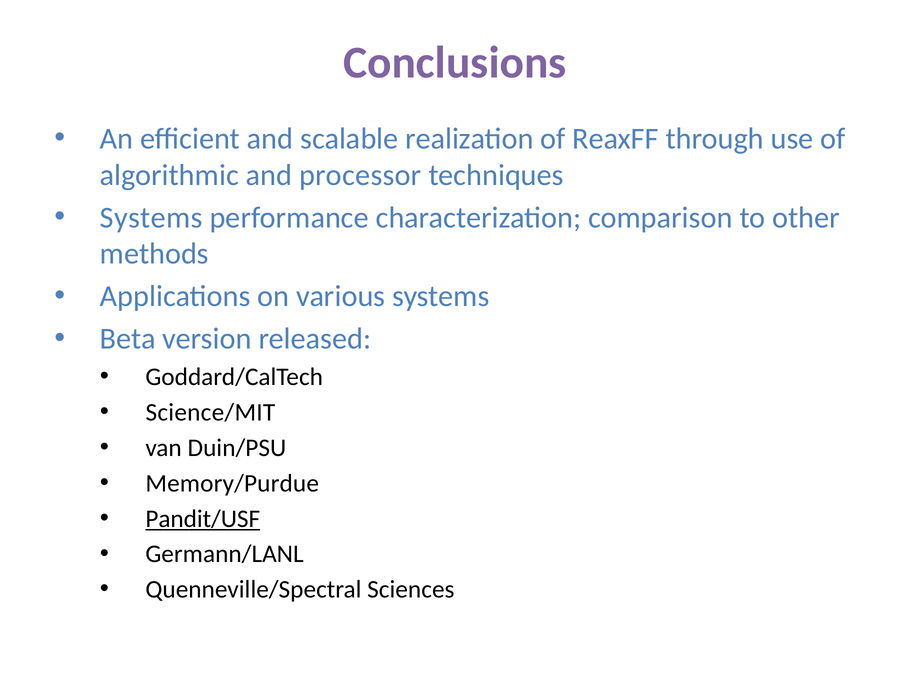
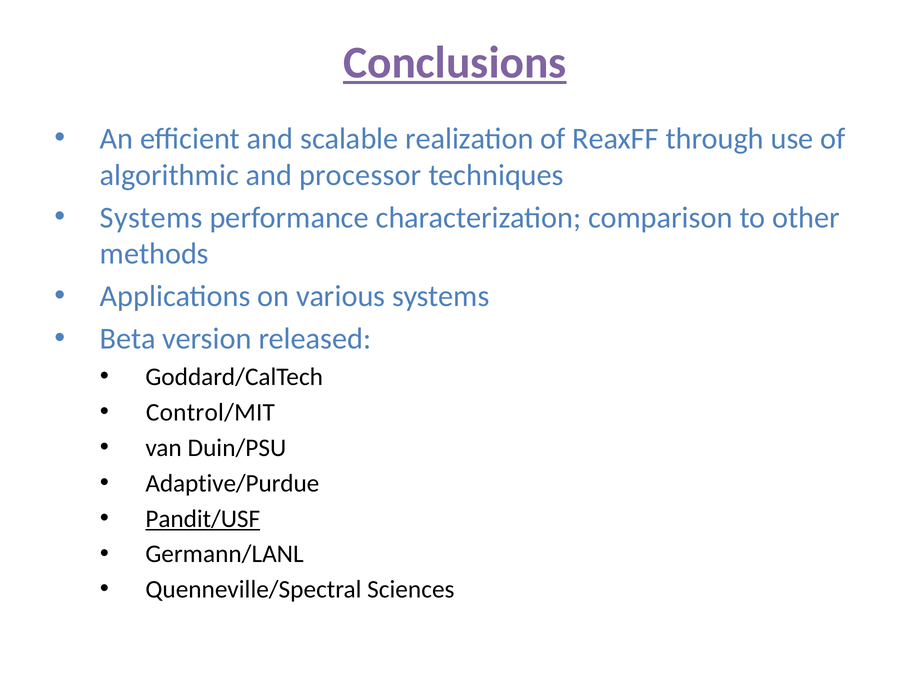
Conclusions underline: none -> present
Science/MIT: Science/MIT -> Control/MIT
Memory/Purdue: Memory/Purdue -> Adaptive/Purdue
